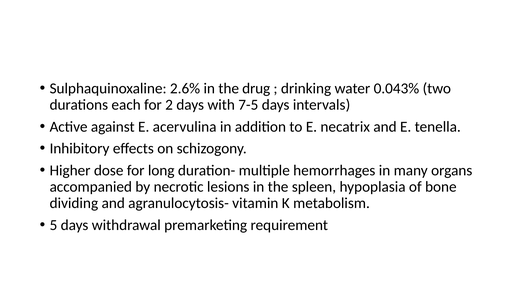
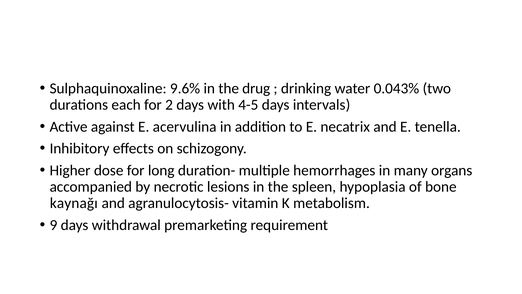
2.6%: 2.6% -> 9.6%
7-5: 7-5 -> 4-5
dividing: dividing -> kaynağı
5: 5 -> 9
